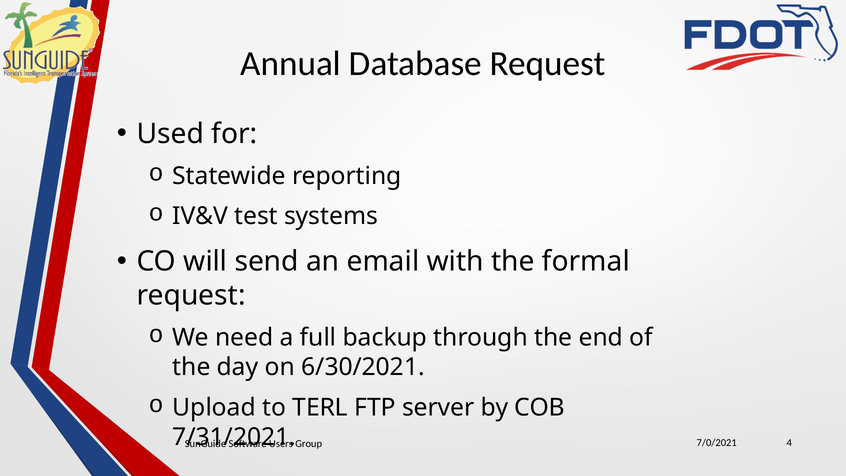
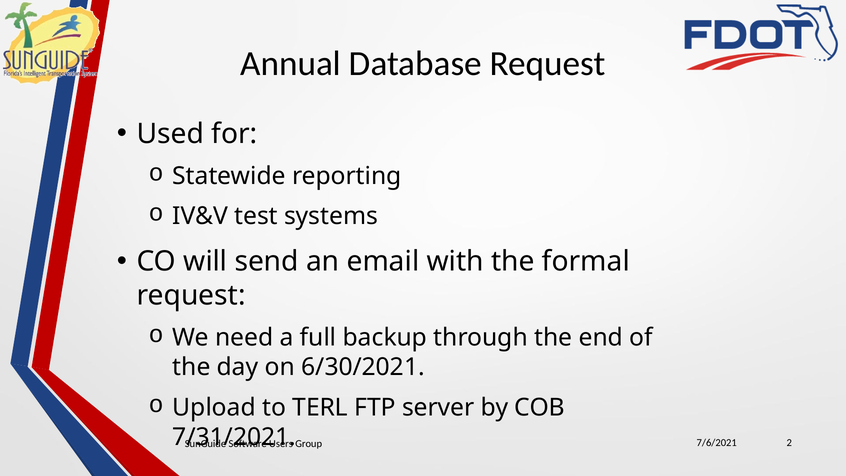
7/0/2021: 7/0/2021 -> 7/6/2021
4: 4 -> 2
